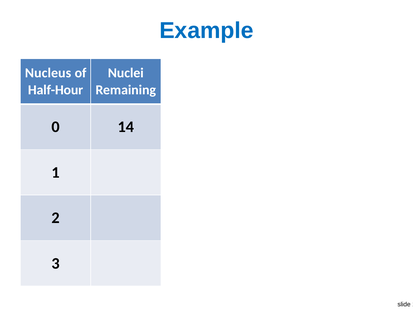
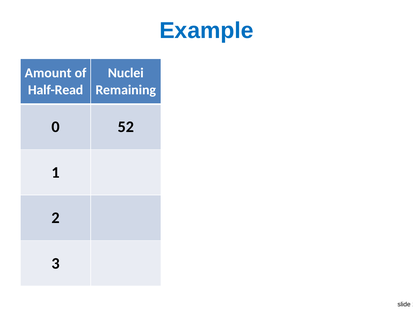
Nucleus: Nucleus -> Amount
Half-Hour: Half-Hour -> Half-Read
0 14: 14 -> 52
